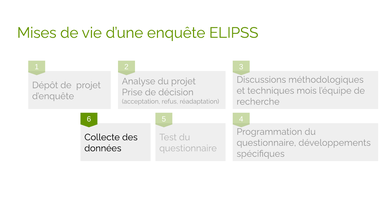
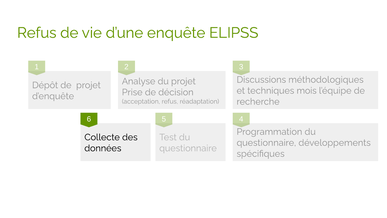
Mises at (37, 33): Mises -> Refus
